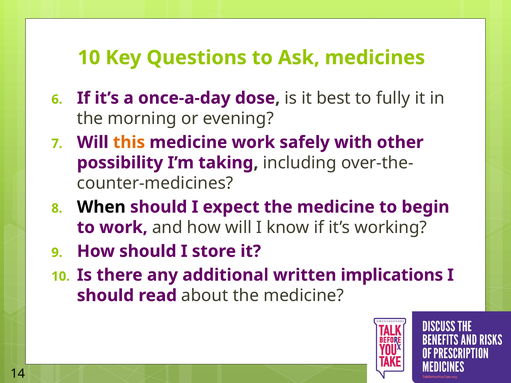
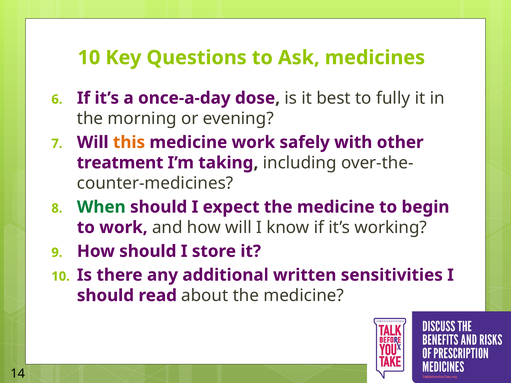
possibility: possibility -> treatment
When colour: black -> green
implications: implications -> sensitivities
